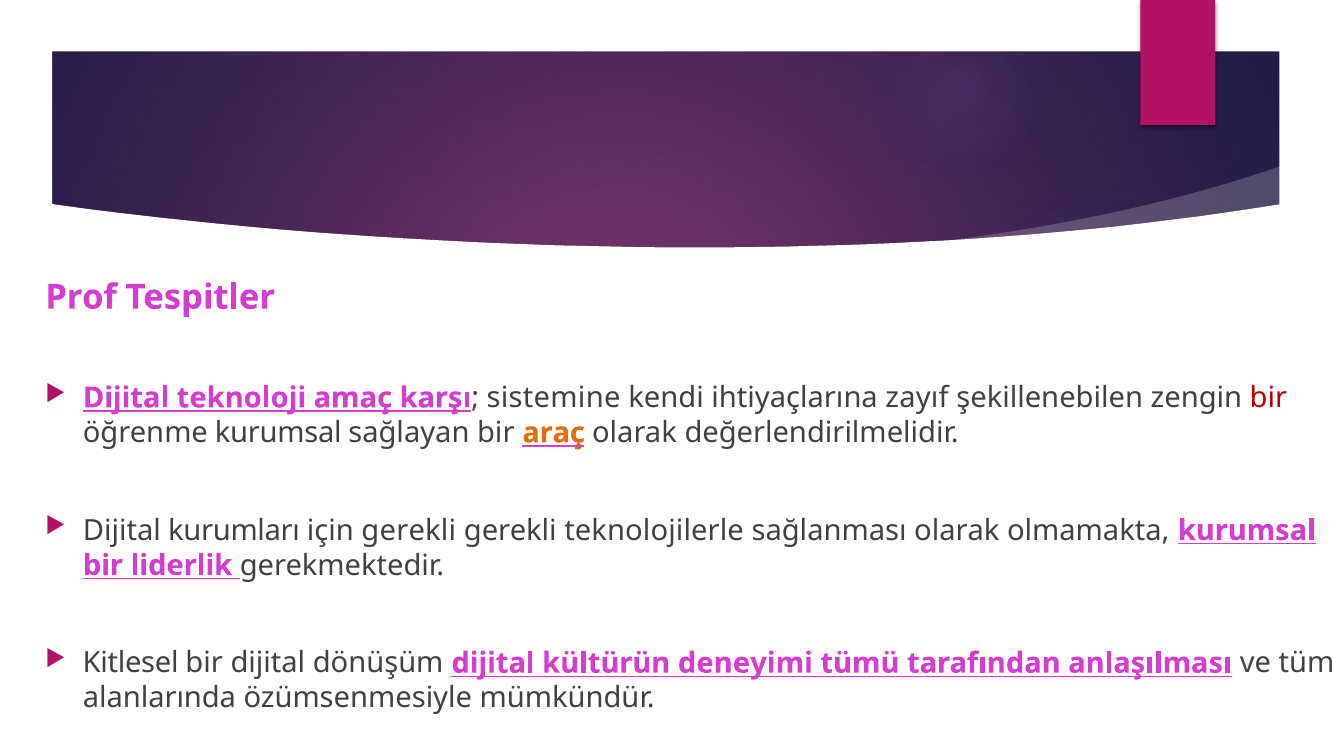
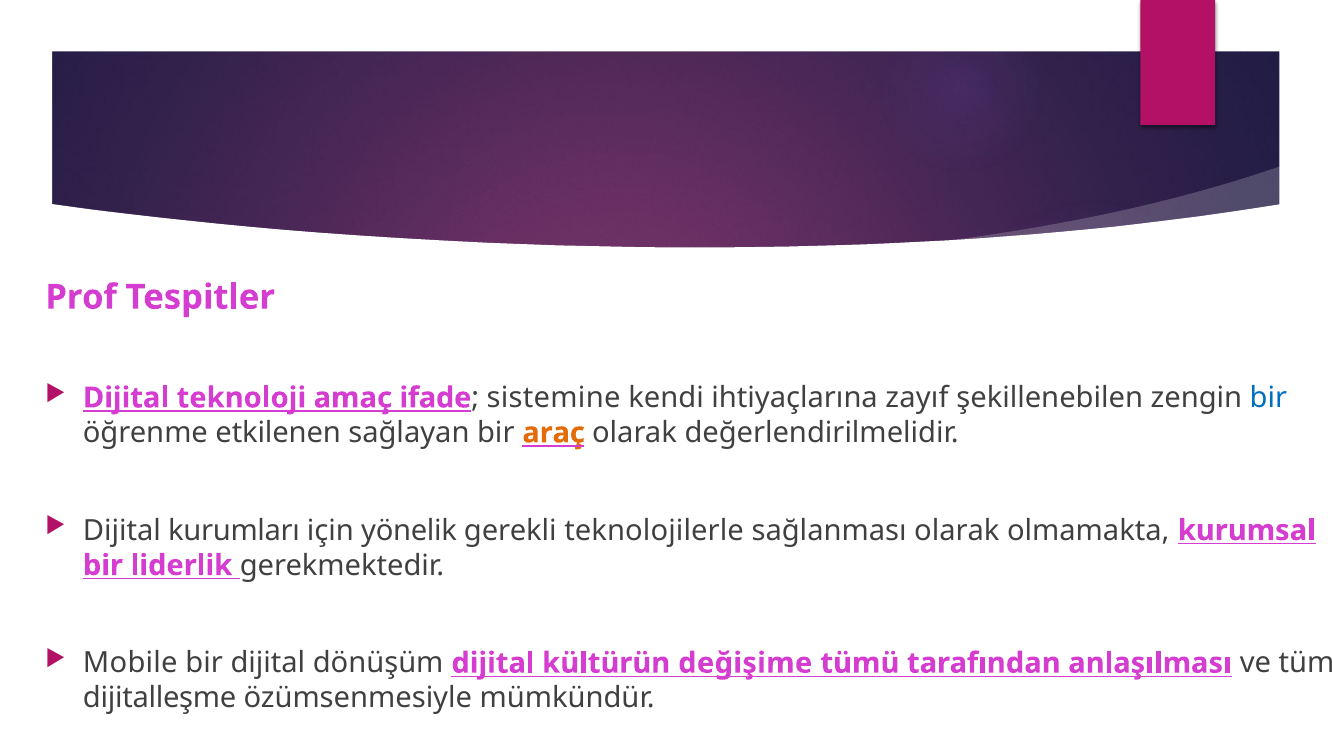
karşı: karşı -> ifade
bir at (1268, 398) colour: red -> blue
öğrenme kurumsal: kurumsal -> etkilenen
için gerekli: gerekli -> yönelik
Kitlesel: Kitlesel -> Mobile
deneyimi: deneyimi -> değişime
alanlarında: alanlarında -> dijitalleşme
